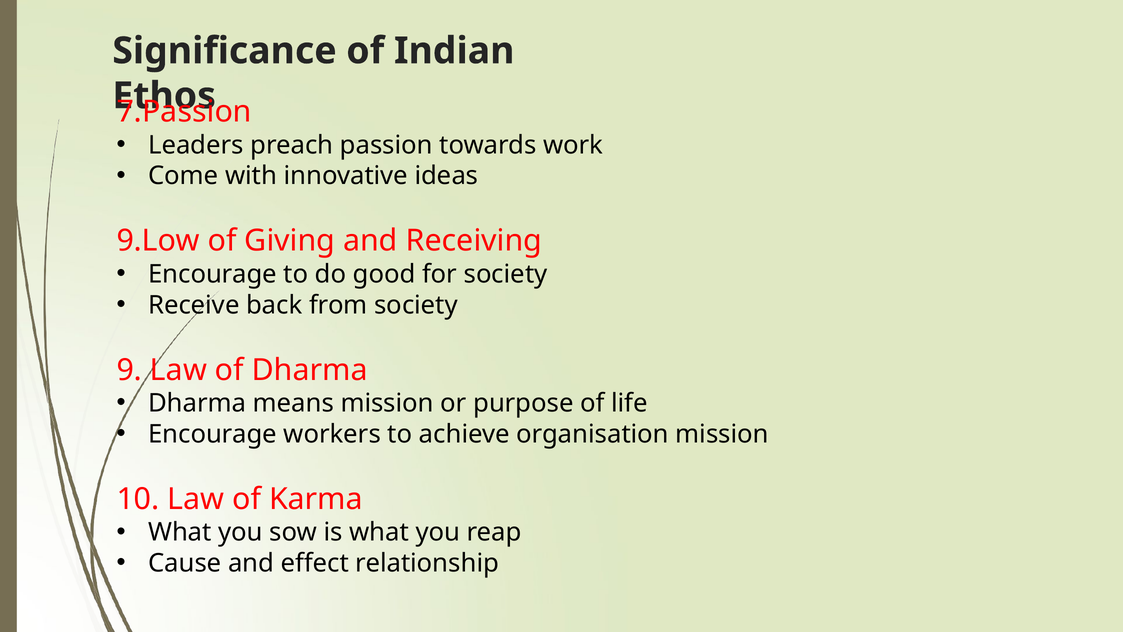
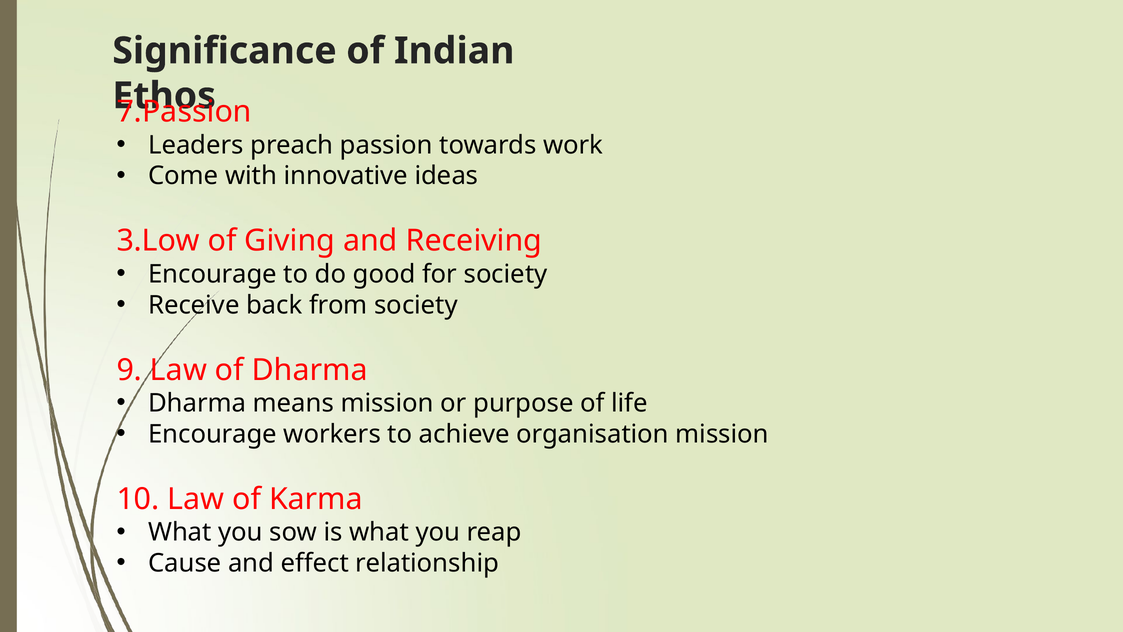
9.Low: 9.Low -> 3.Low
